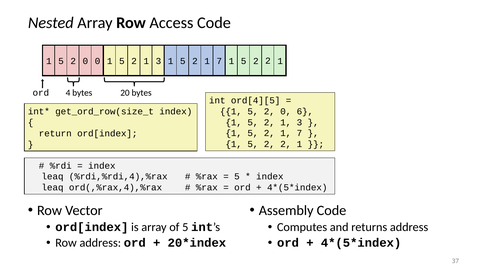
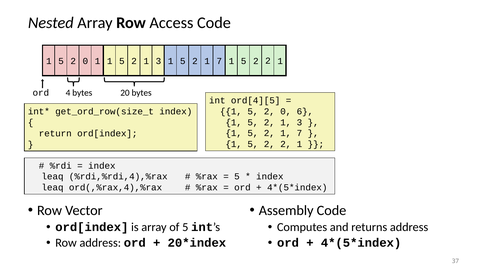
0 0: 0 -> 1
